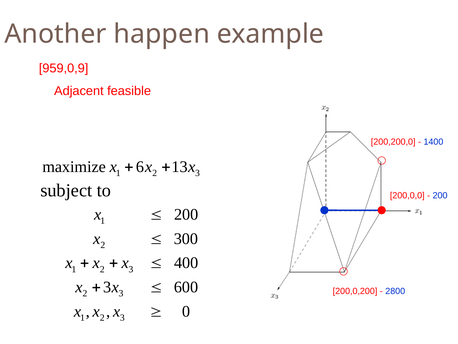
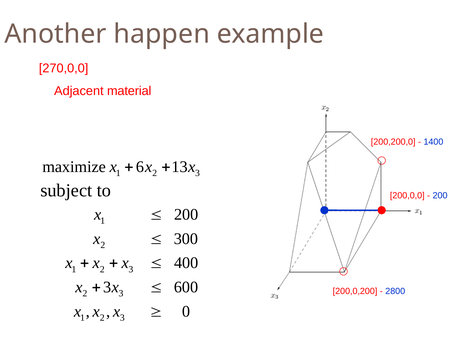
959,0,9: 959,0,9 -> 270,0,0
feasible: feasible -> material
